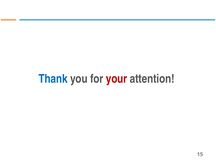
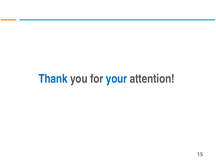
your colour: red -> blue
